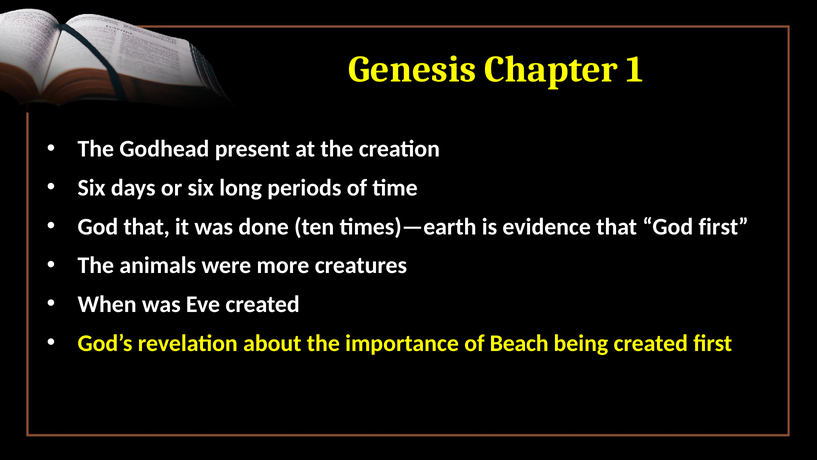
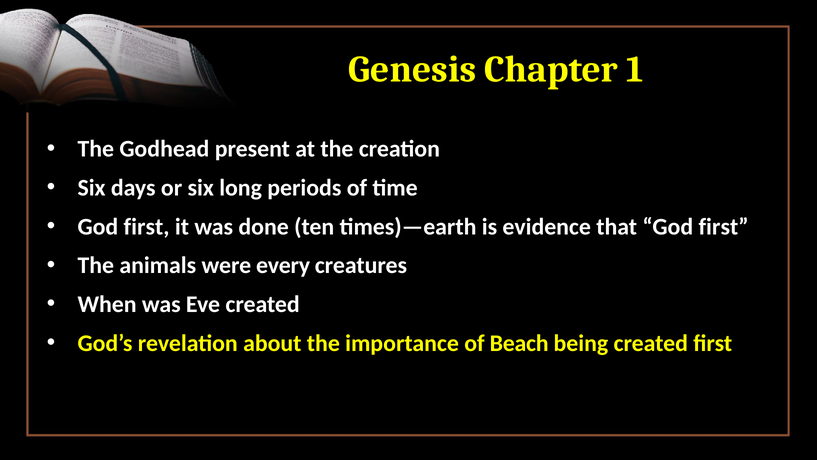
that at (147, 226): that -> first
more: more -> every
